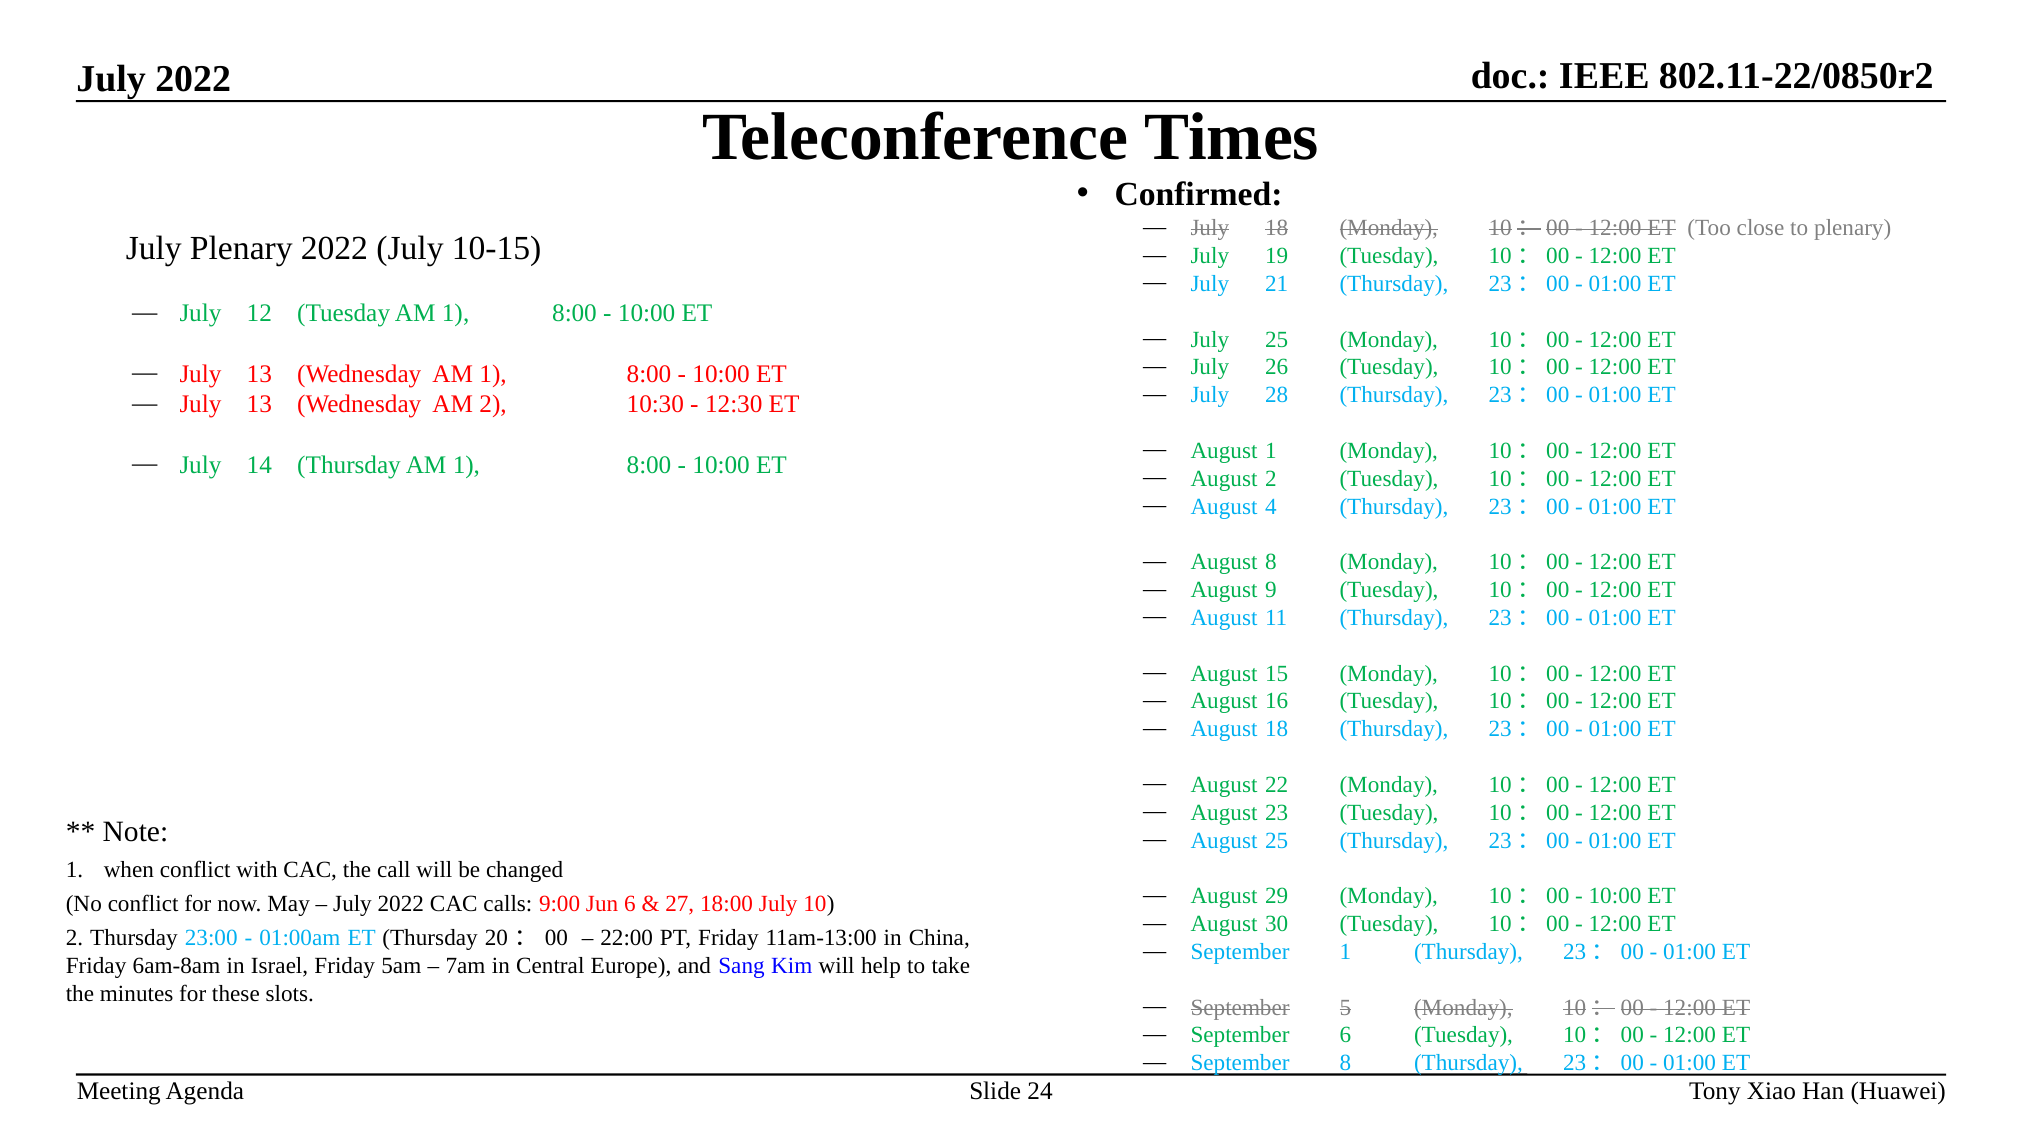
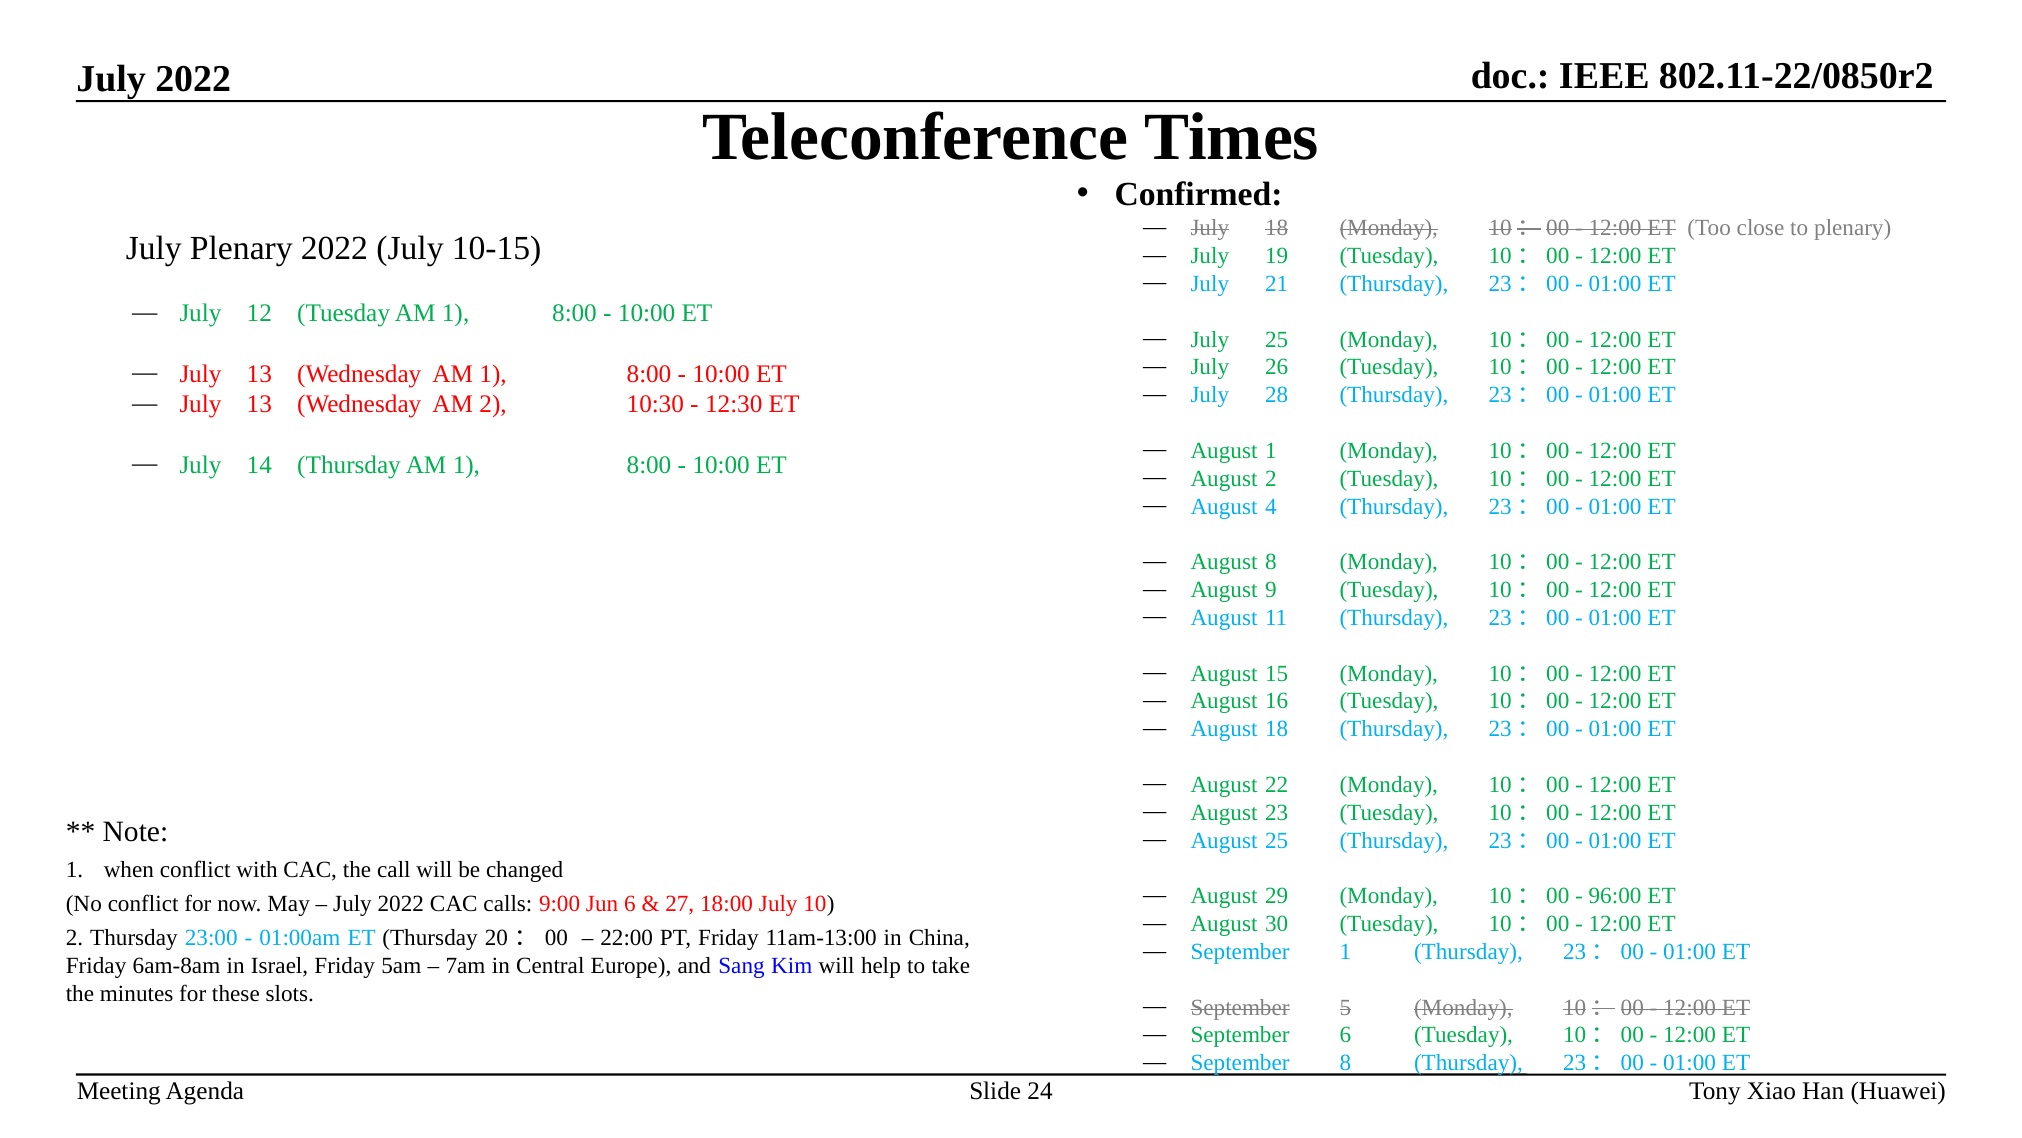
10:00 at (1615, 896): 10:00 -> 96:00
